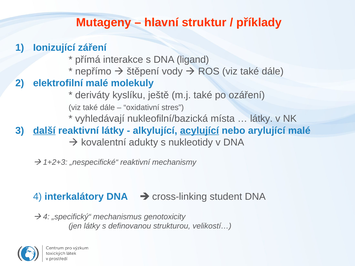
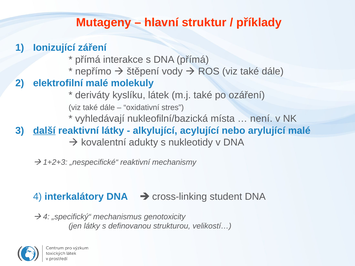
DNA ligand: ligand -> přímá
ještě: ještě -> látek
látky at (261, 119): látky -> není
acylující underline: present -> none
